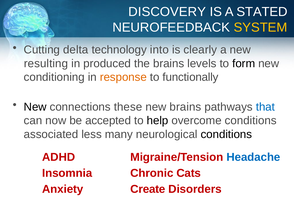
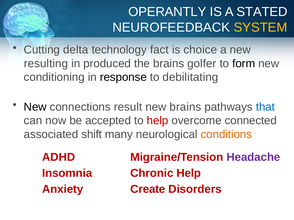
DISCOVERY: DISCOVERY -> OPERANTLY
into: into -> fact
clearly: clearly -> choice
levels: levels -> golfer
response colour: orange -> black
functionally: functionally -> debilitating
these: these -> result
help at (158, 121) colour: black -> red
overcome conditions: conditions -> connected
less: less -> shift
conditions at (226, 135) colour: black -> orange
Headache colour: blue -> purple
Chronic Cats: Cats -> Help
